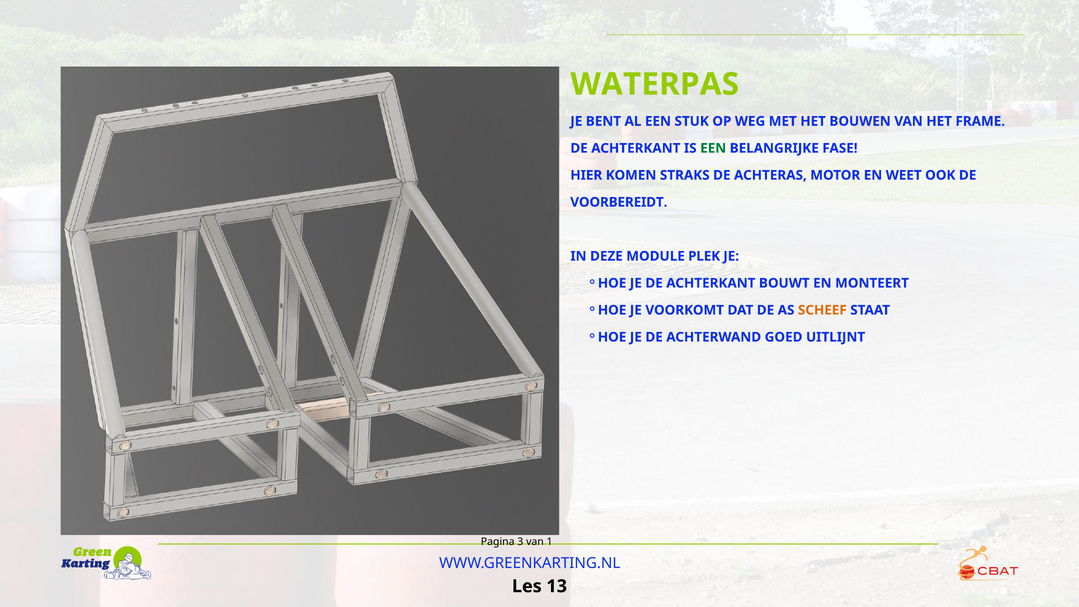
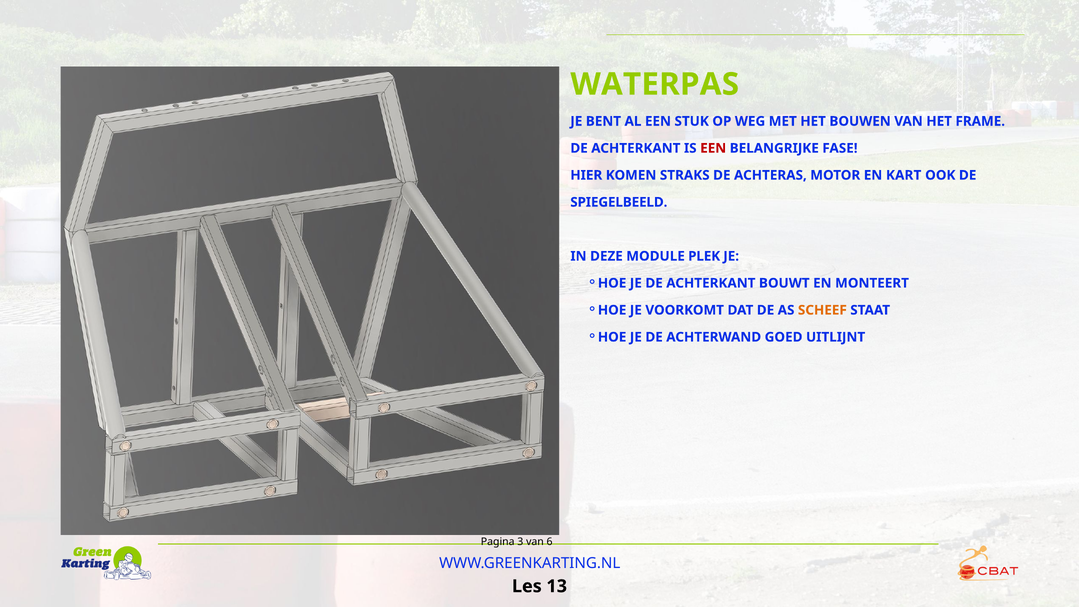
EEN at (713, 148) colour: green -> red
WEET: WEET -> KART
VOORBEREIDT: VOORBEREIDT -> SPIEGELBEELD
1: 1 -> 6
